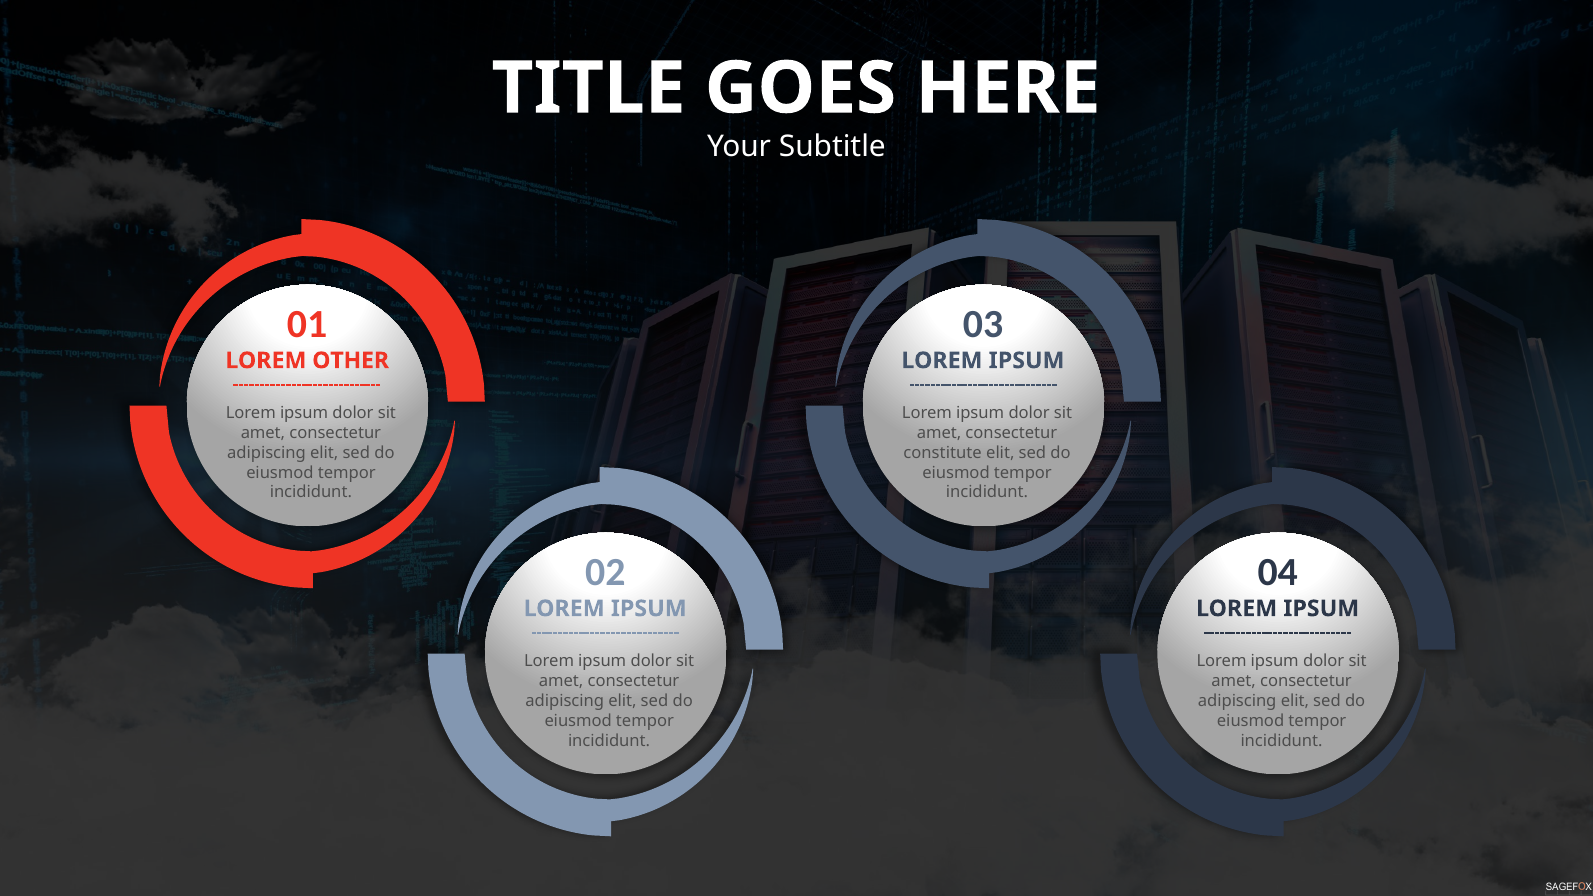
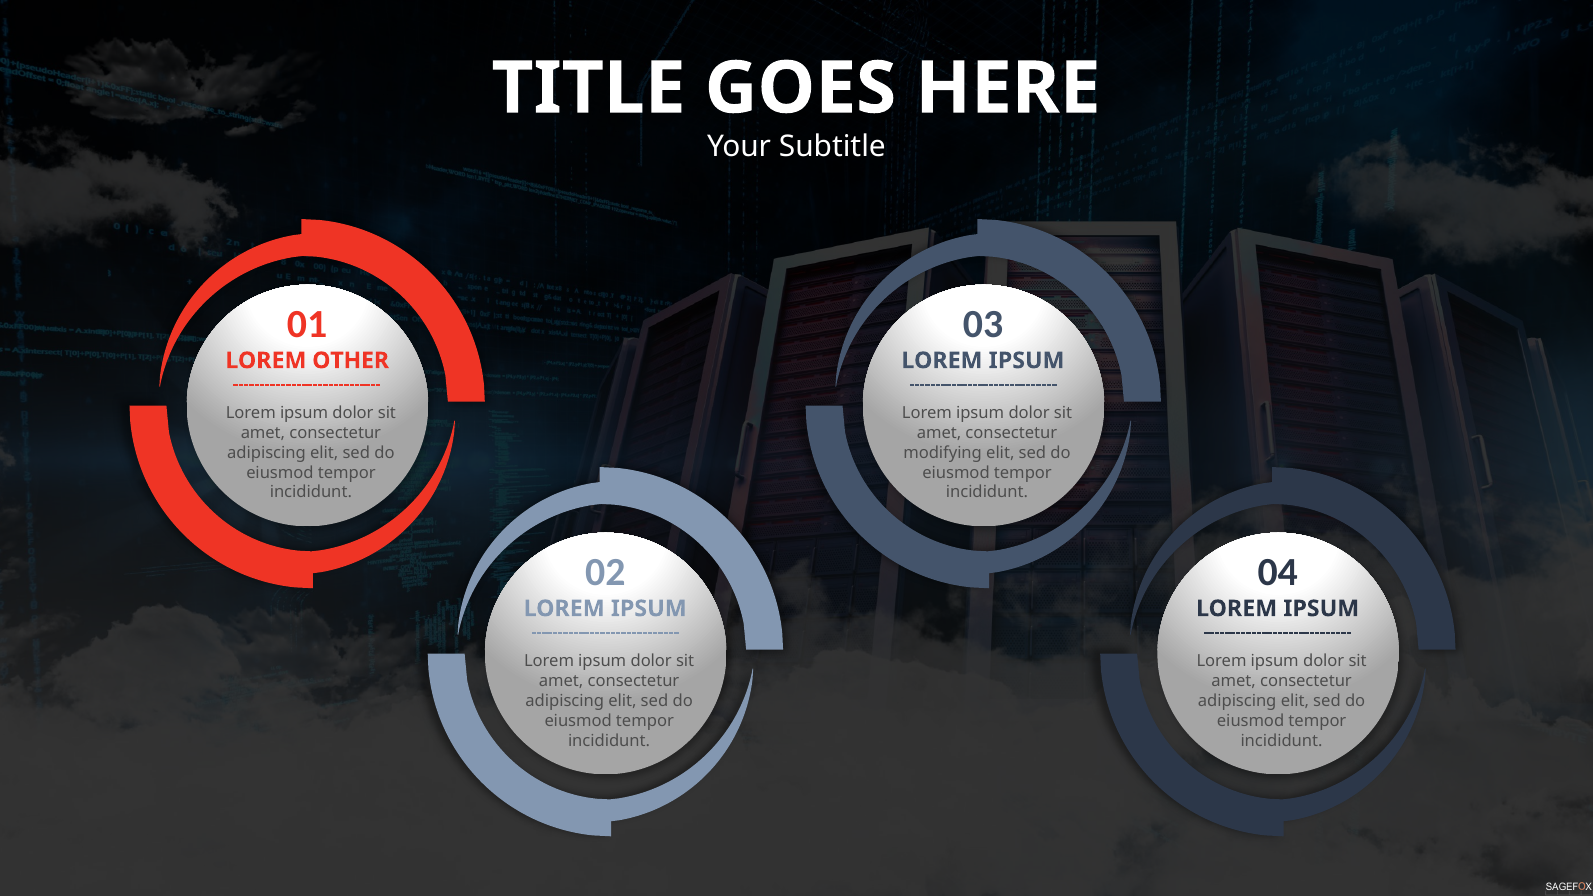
constitute: constitute -> modifying
